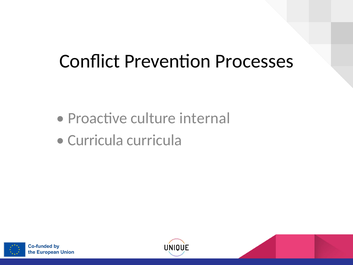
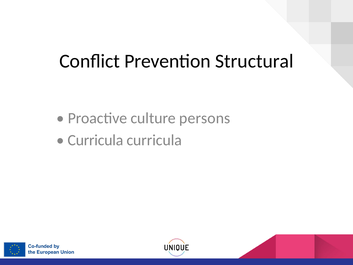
Processes: Processes -> Structural
internal: internal -> persons
